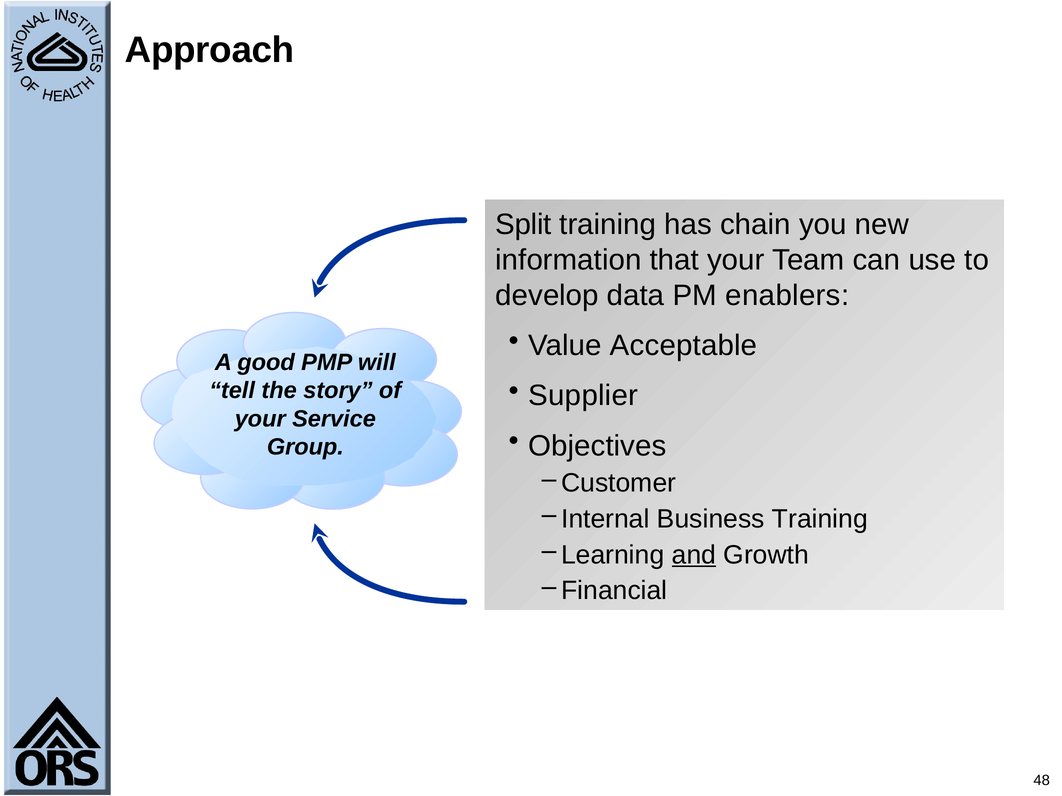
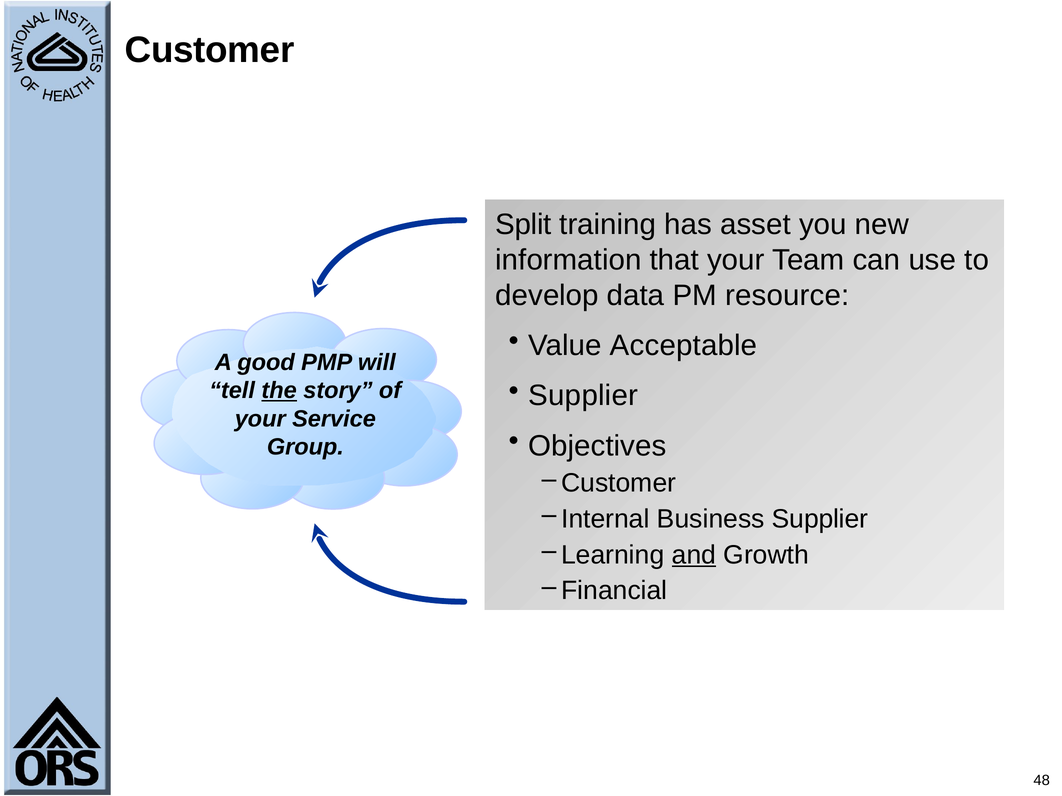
Approach at (210, 50): Approach -> Customer
chain: chain -> asset
enablers: enablers -> resource
the underline: none -> present
Business Training: Training -> Supplier
